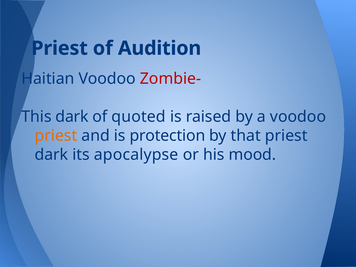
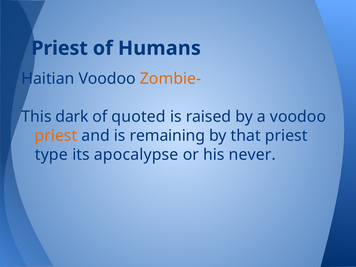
Audition: Audition -> Humans
Zombie- colour: red -> orange
protection: protection -> remaining
dark at (51, 155): dark -> type
mood: mood -> never
